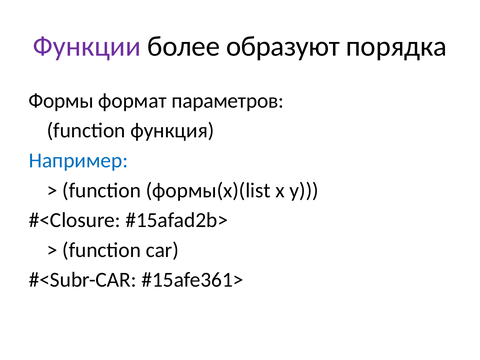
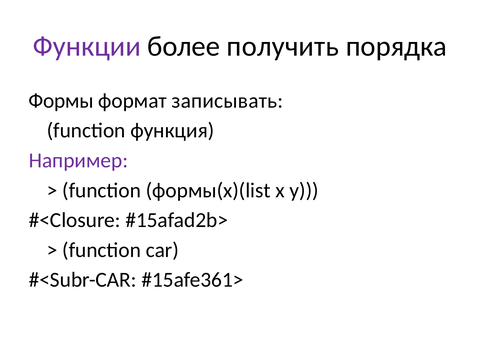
образуют: образуют -> получить
параметров: параметров -> записывать
Например colour: blue -> purple
